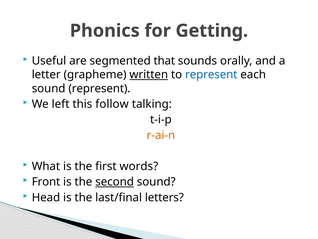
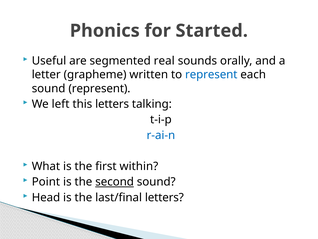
Getting: Getting -> Started
that: that -> real
written underline: present -> none
this follow: follow -> letters
r-ai-n colour: orange -> blue
words: words -> within
Front: Front -> Point
